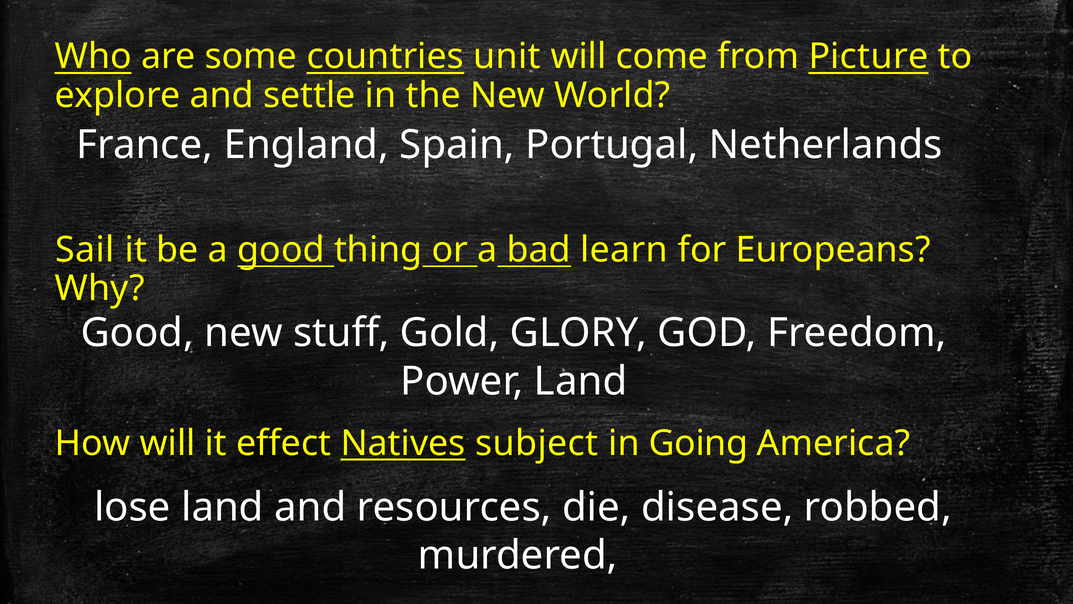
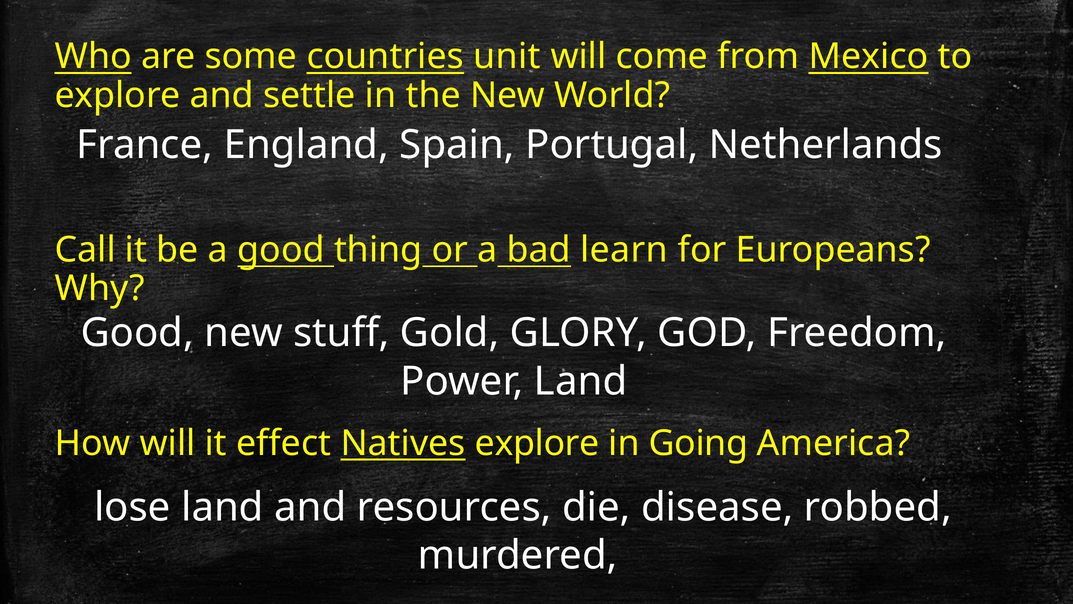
Picture: Picture -> Mexico
Sail: Sail -> Call
Natives subject: subject -> explore
